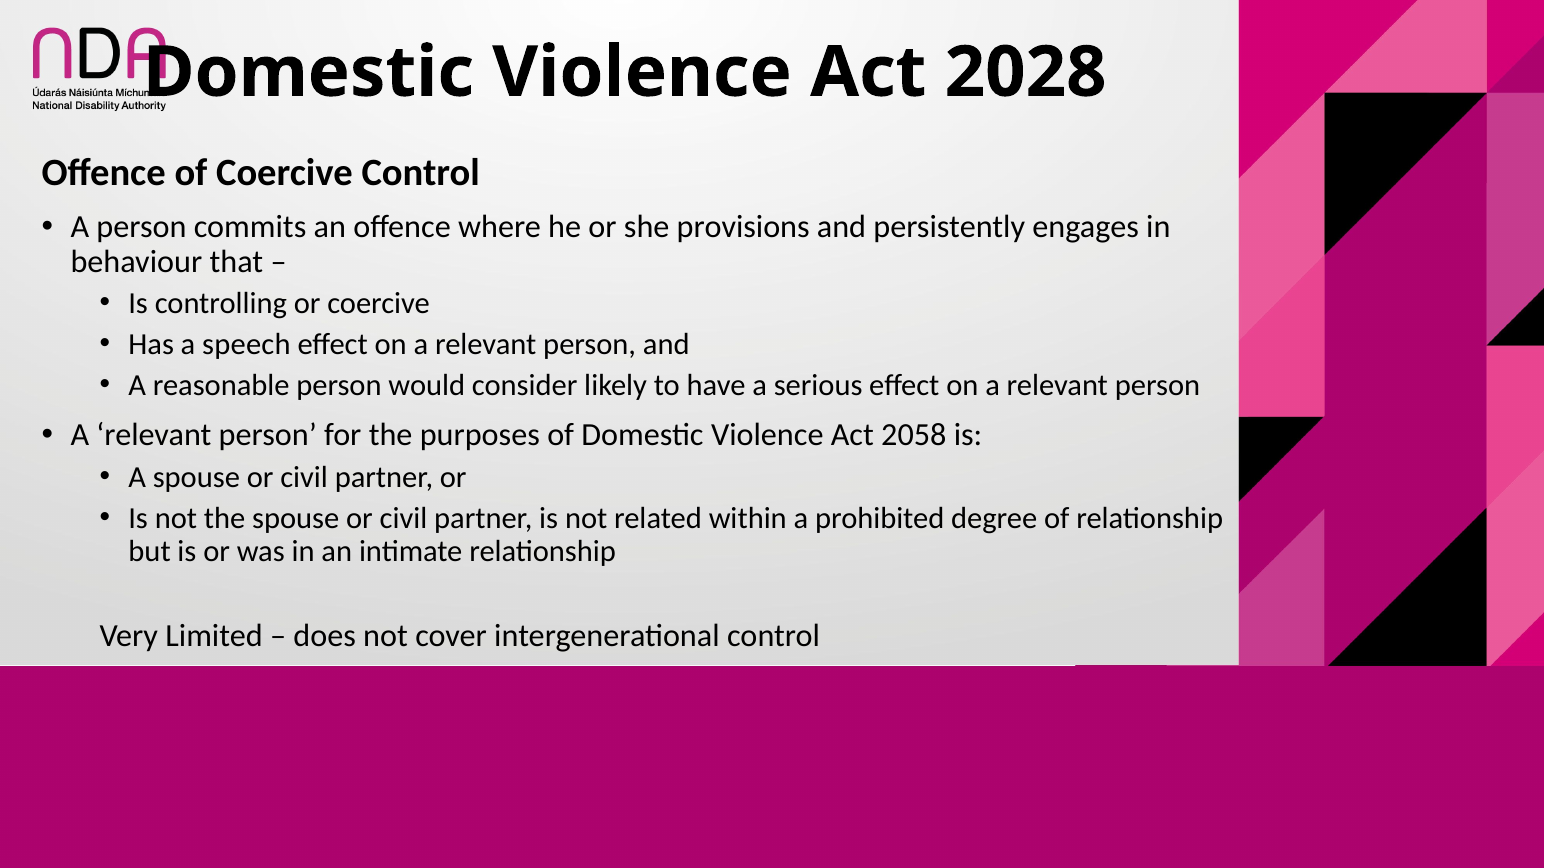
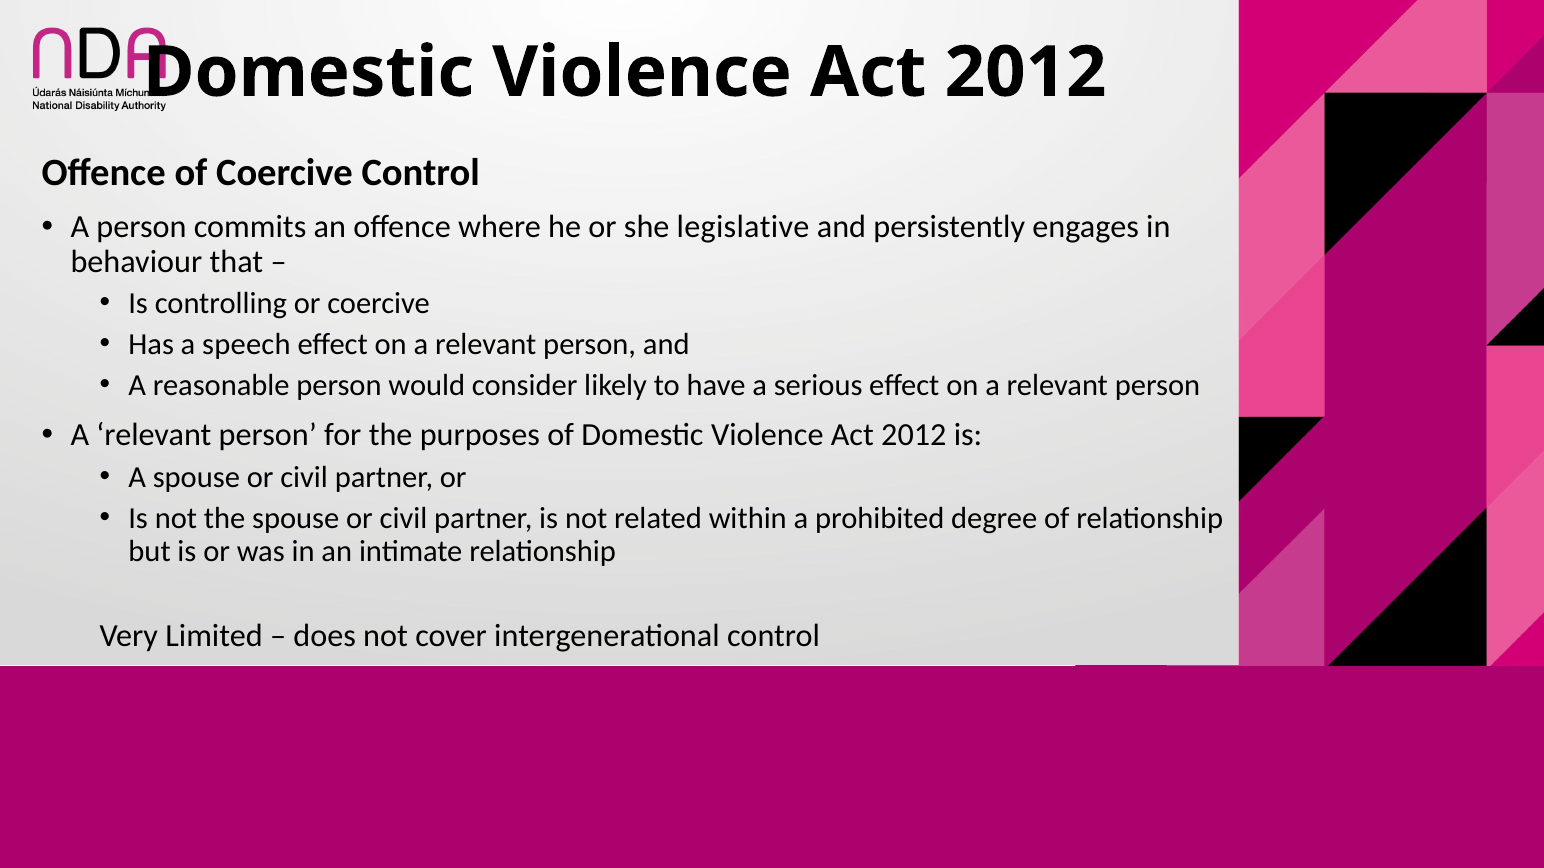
2028 at (1026, 73): 2028 -> 2012
provisions: provisions -> legislative
2058 at (914, 435): 2058 -> 2012
